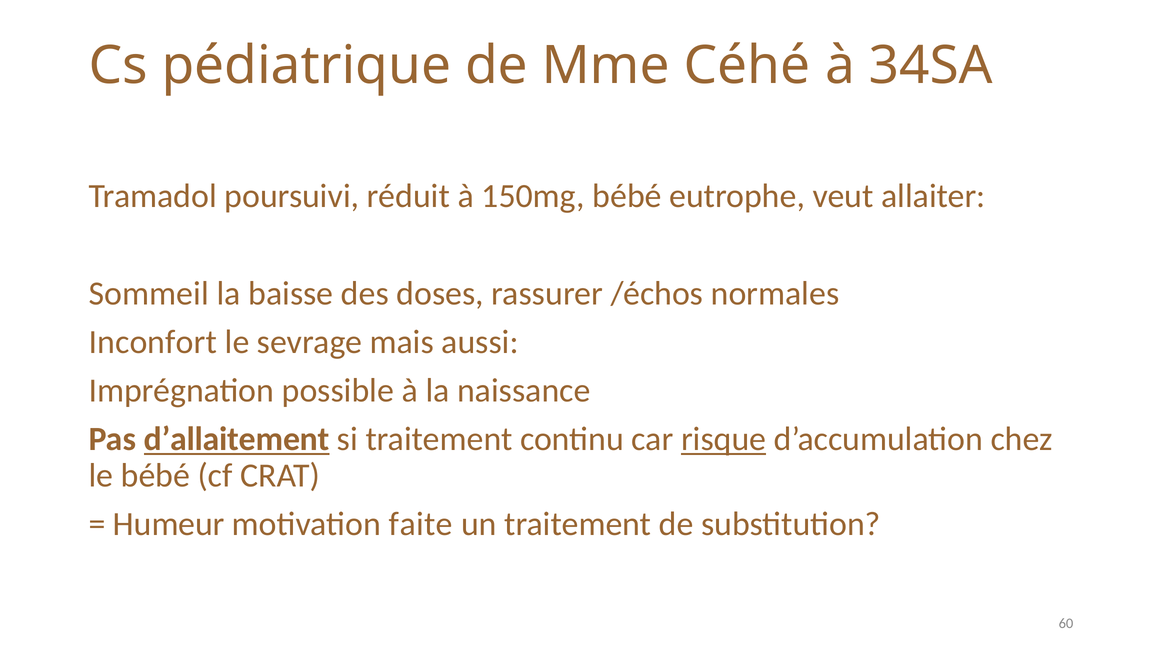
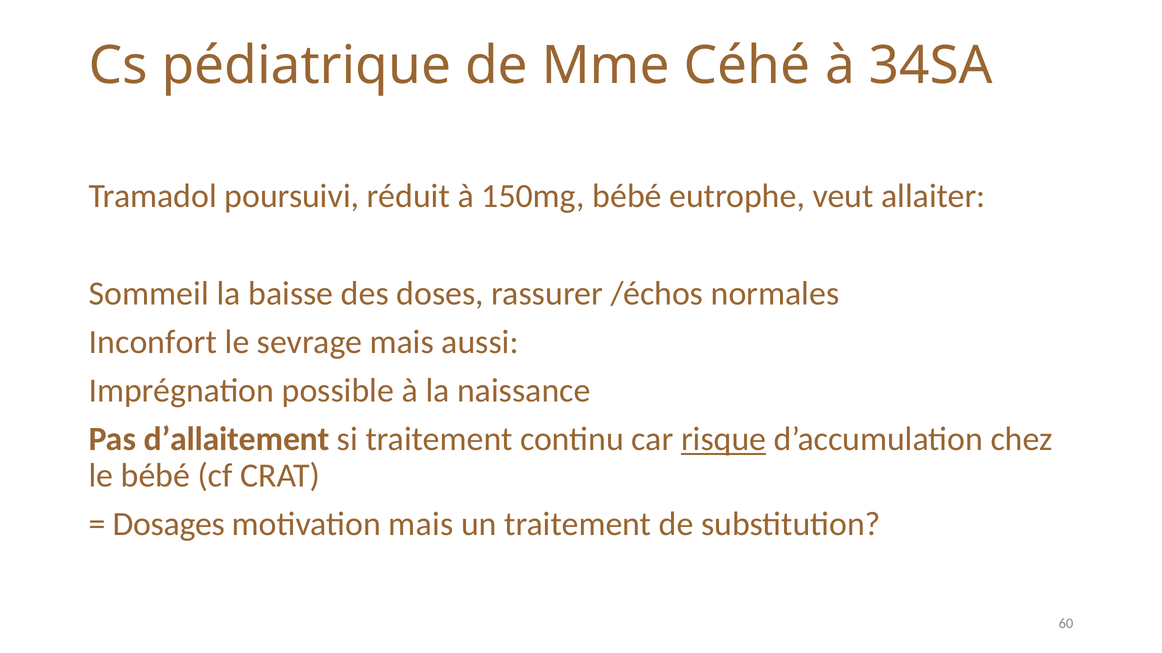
d’allaitement underline: present -> none
Humeur: Humeur -> Dosages
motivation faite: faite -> mais
